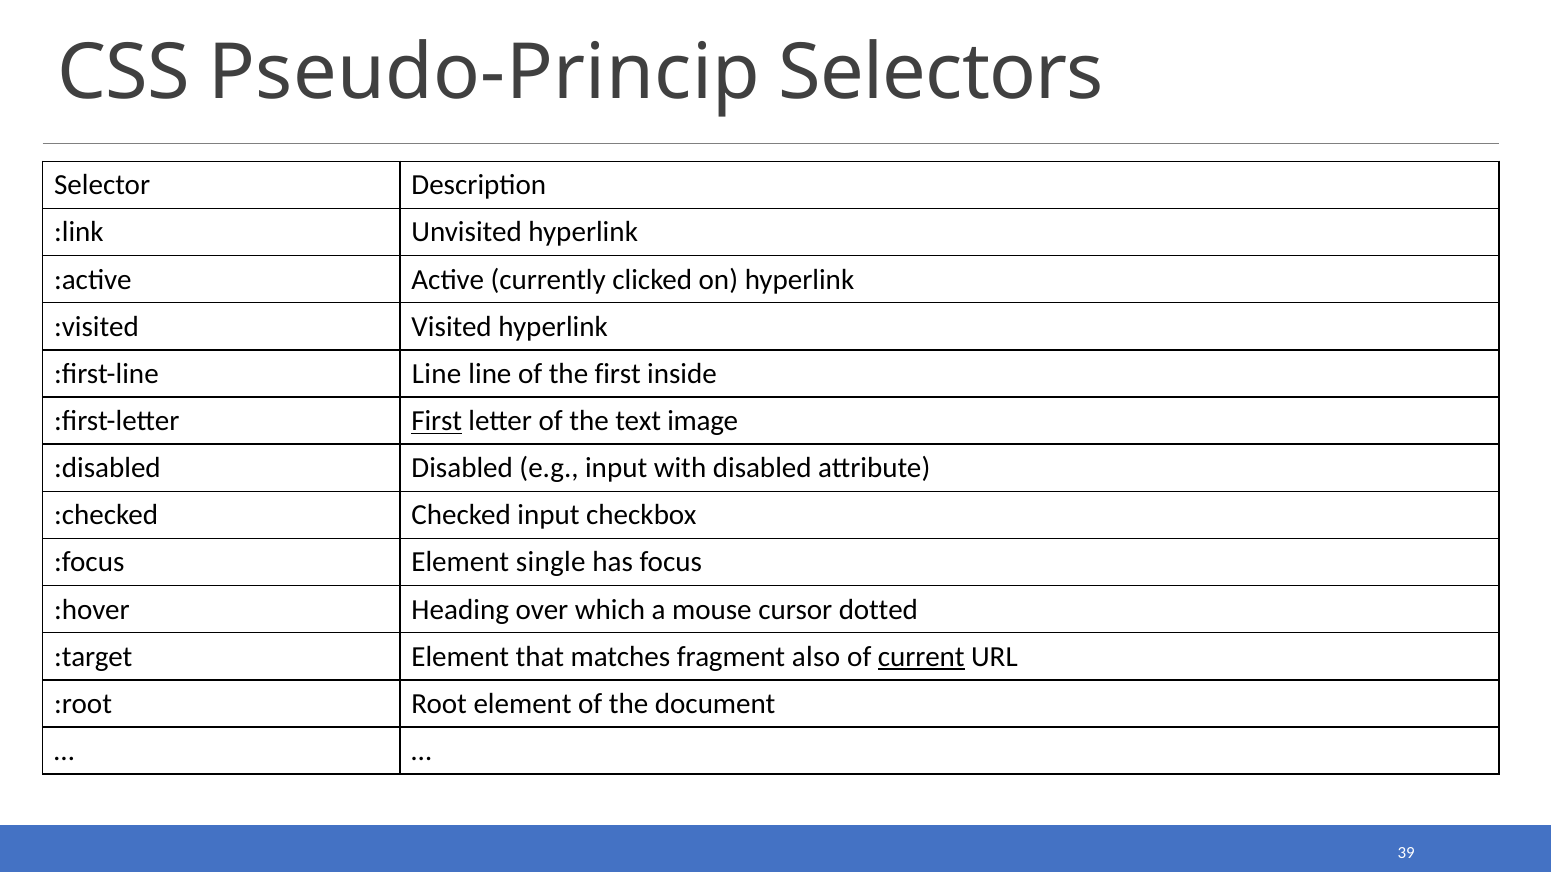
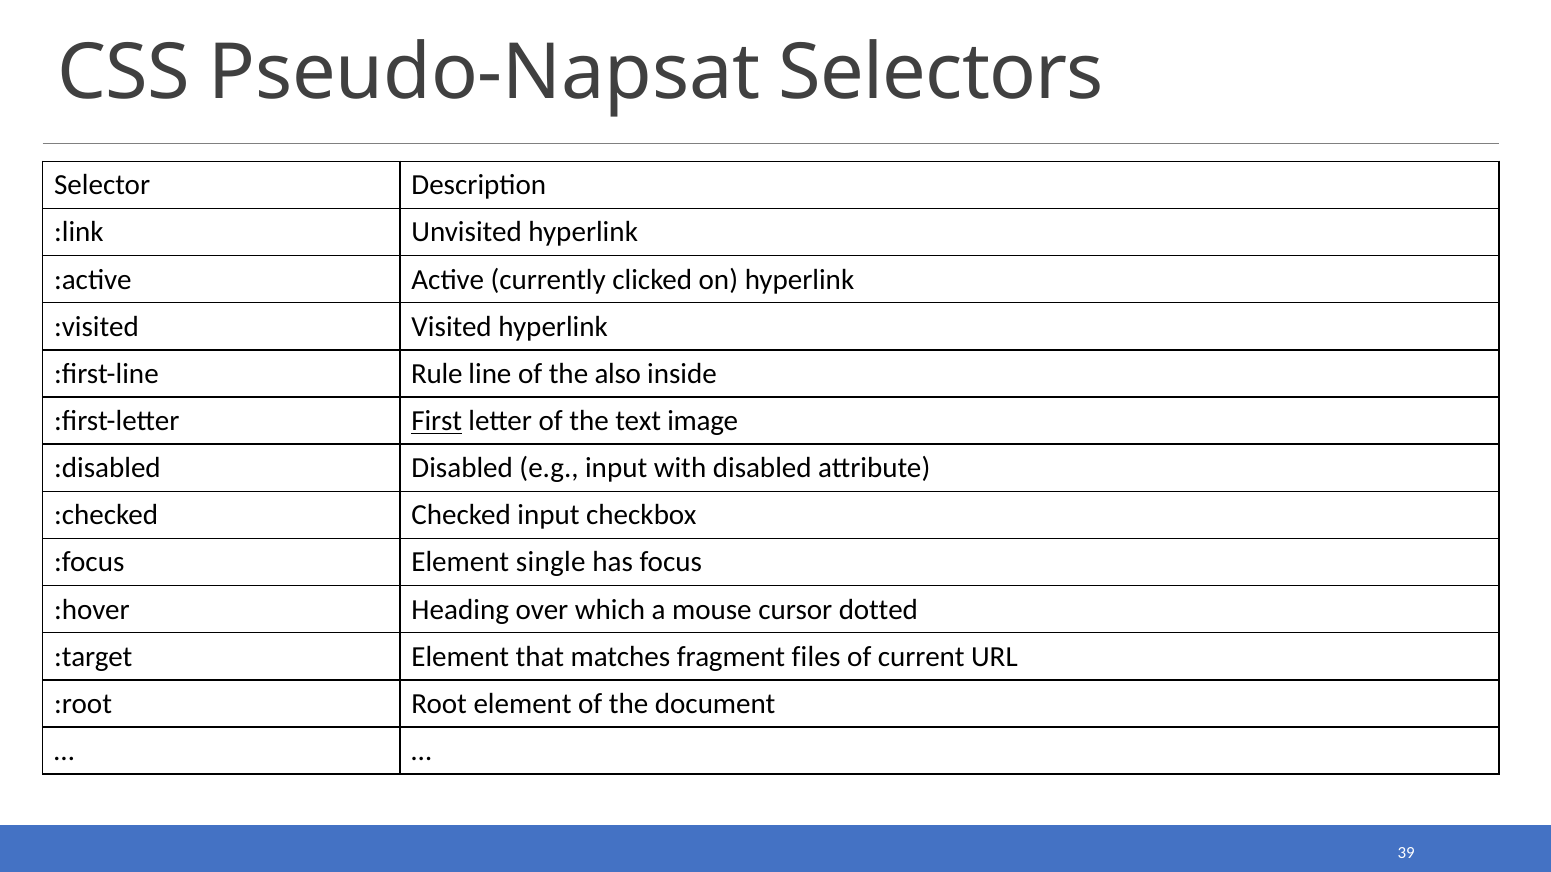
Pseudo-Princip: Pseudo-Princip -> Pseudo-Napsat
:first-line Line: Line -> Rule
the first: first -> also
also: also -> files
current underline: present -> none
